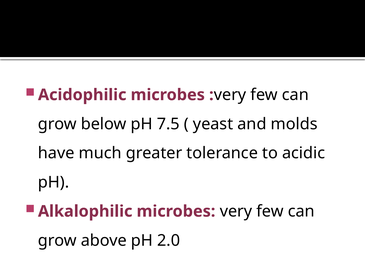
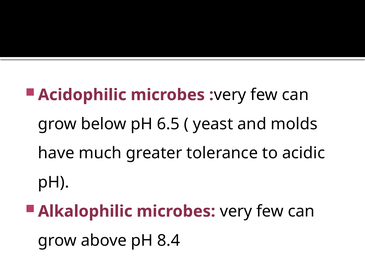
7.5: 7.5 -> 6.5
2.0: 2.0 -> 8.4
